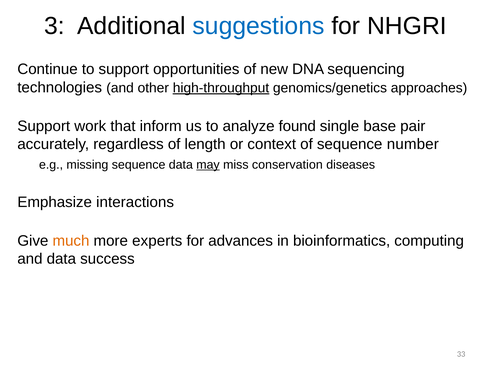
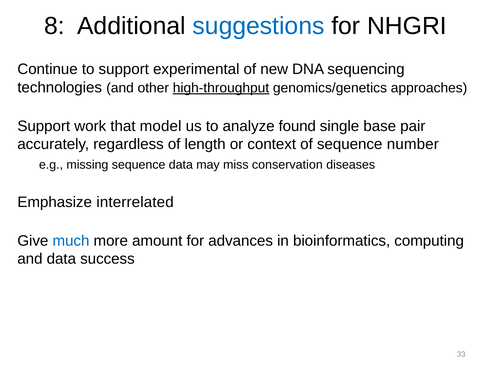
3: 3 -> 8
opportunities: opportunities -> experimental
inform: inform -> model
may underline: present -> none
interactions: interactions -> interrelated
much colour: orange -> blue
experts: experts -> amount
